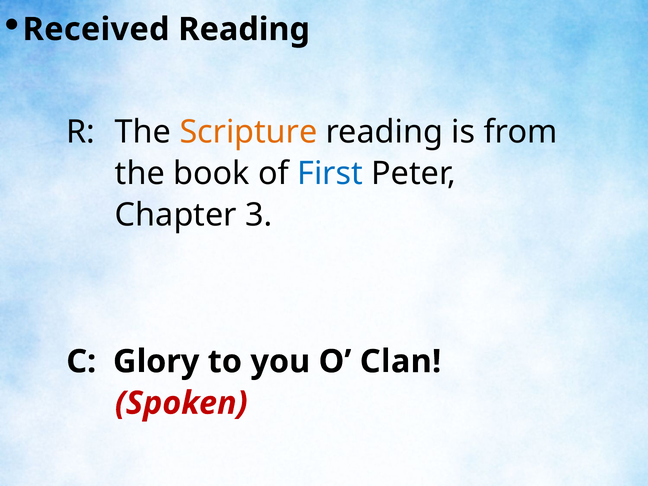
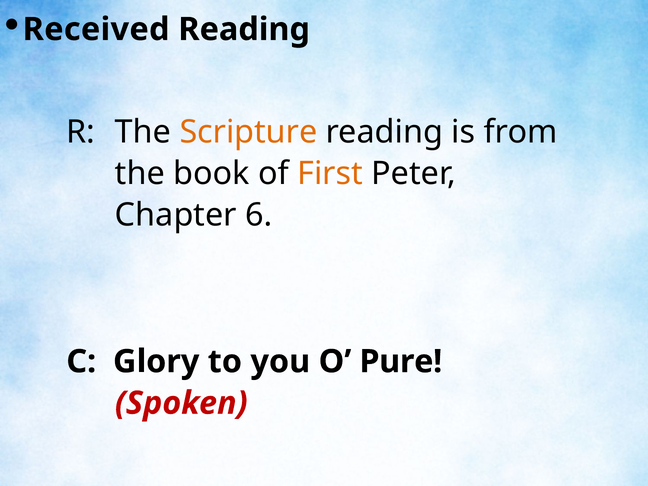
First colour: blue -> orange
3: 3 -> 6
Clan: Clan -> Pure
